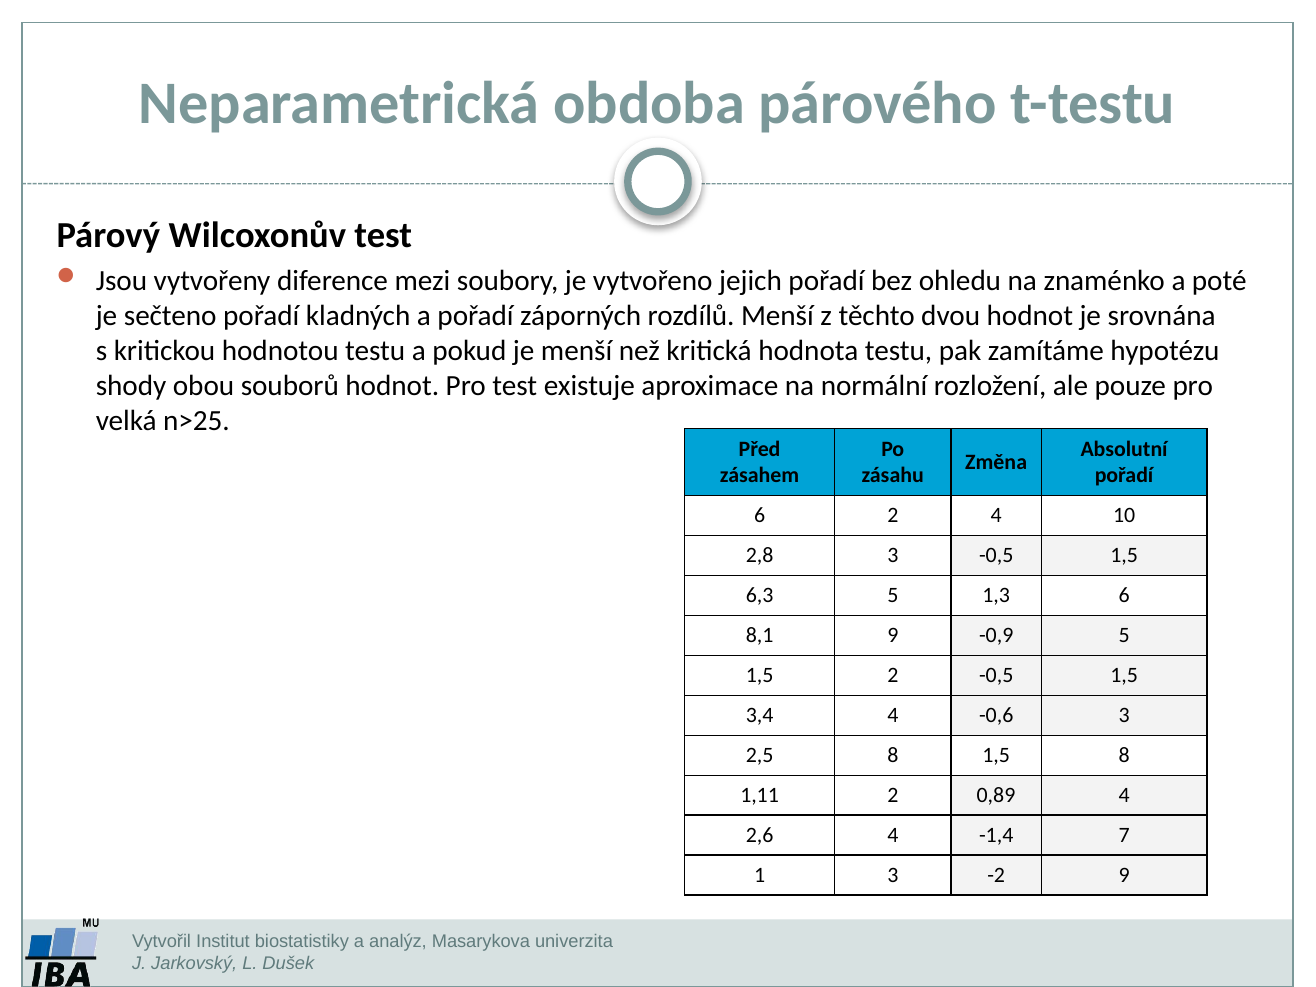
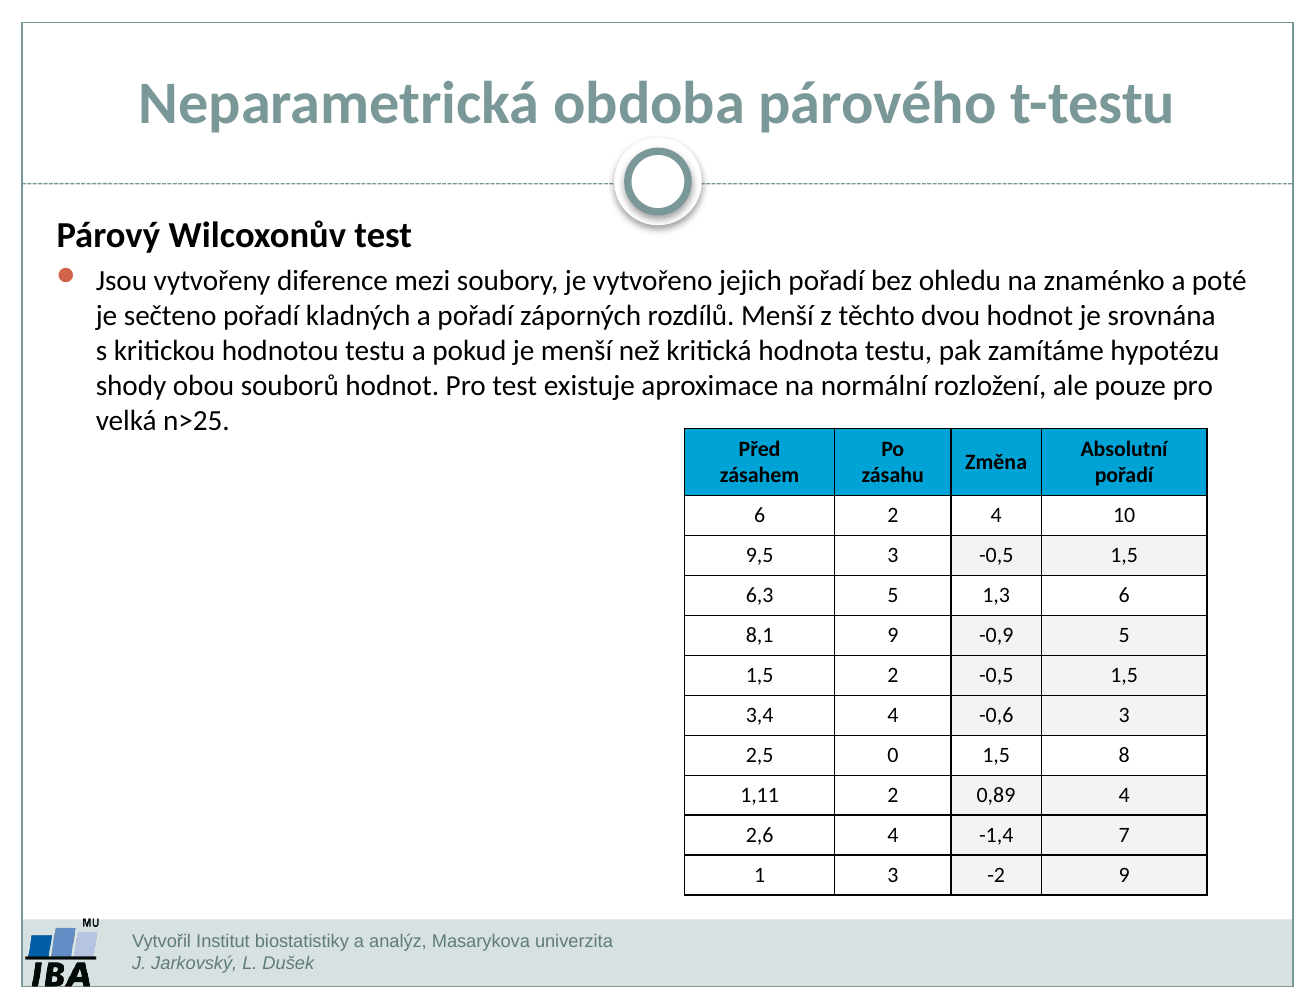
2,8: 2,8 -> 9,5
2,5 8: 8 -> 0
